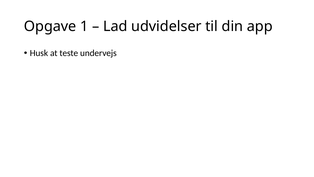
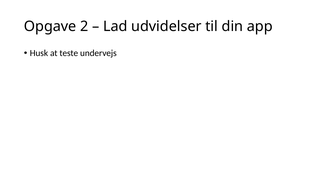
1: 1 -> 2
